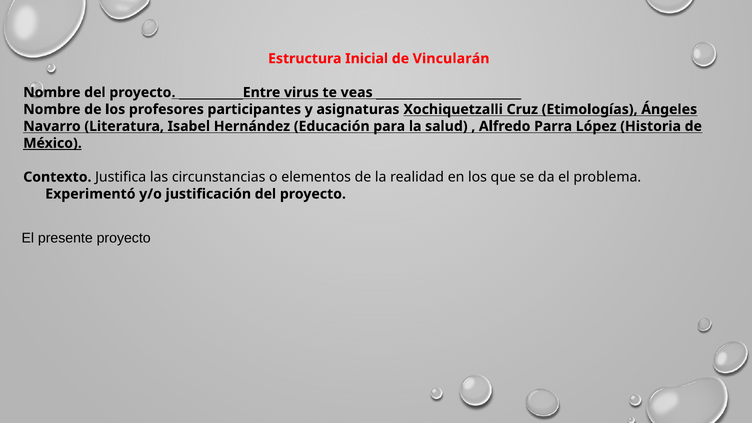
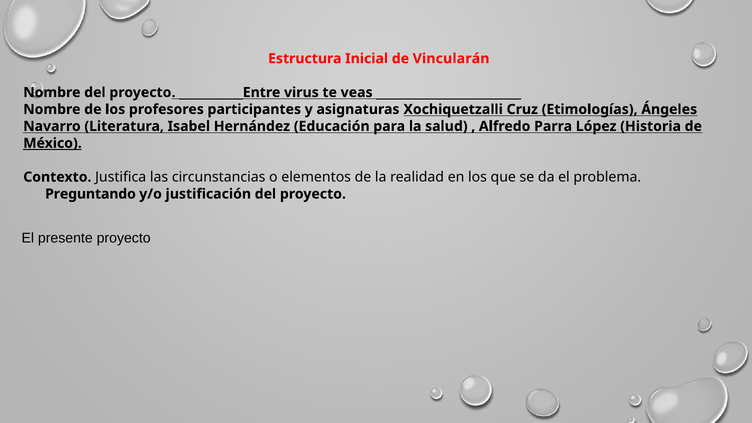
Experimentó: Experimentó -> Preguntando
